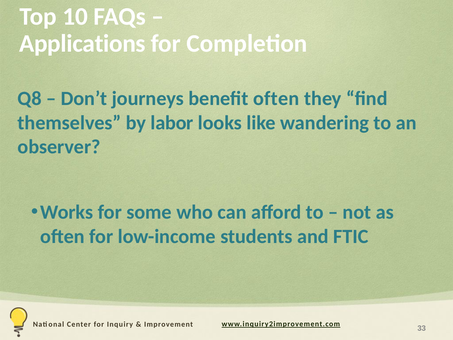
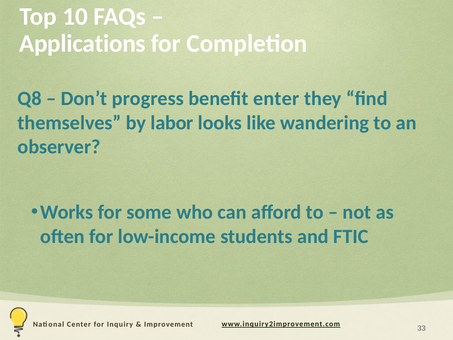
journeys: journeys -> progress
benefit often: often -> enter
